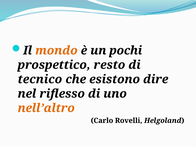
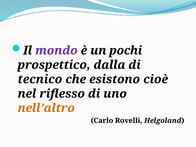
mondo colour: orange -> purple
resto: resto -> dalla
dire: dire -> cioè
